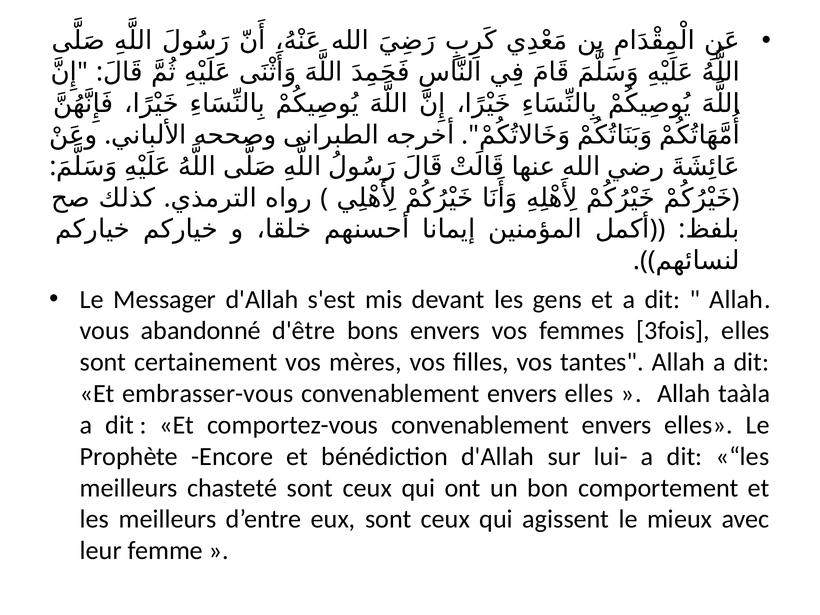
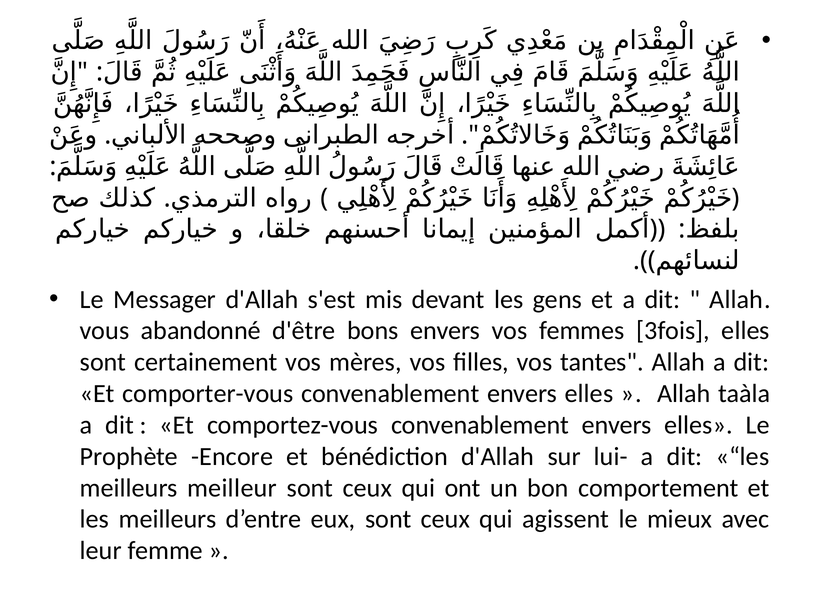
embrasser-vous: embrasser-vous -> comporter-vous
chasteté: chasteté -> meilleur
